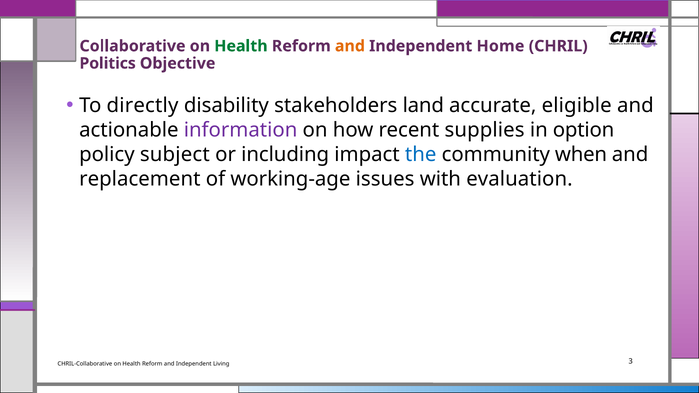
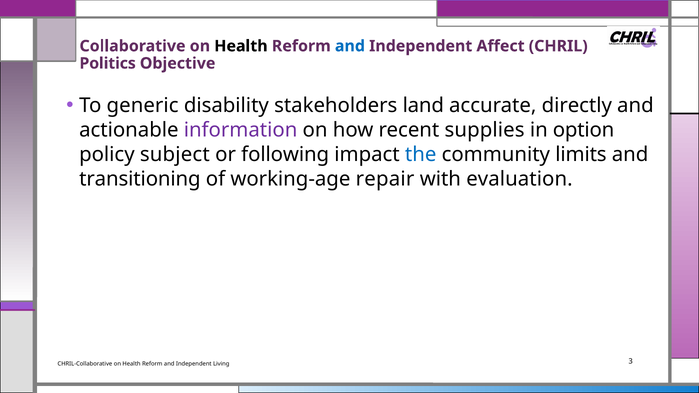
Health at (241, 46) colour: green -> black
and at (350, 46) colour: orange -> blue
Home: Home -> Affect
directly: directly -> generic
eligible: eligible -> directly
including: including -> following
when: when -> limits
replacement: replacement -> transitioning
issues: issues -> repair
